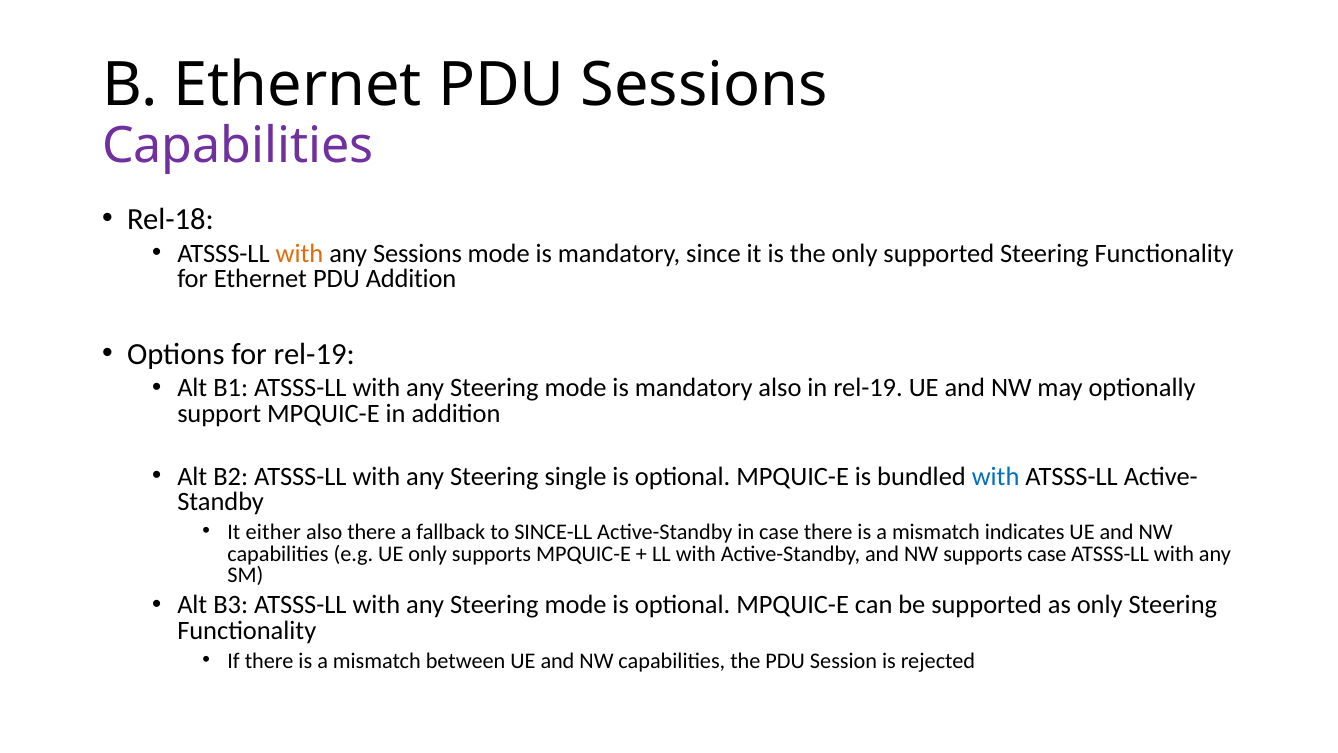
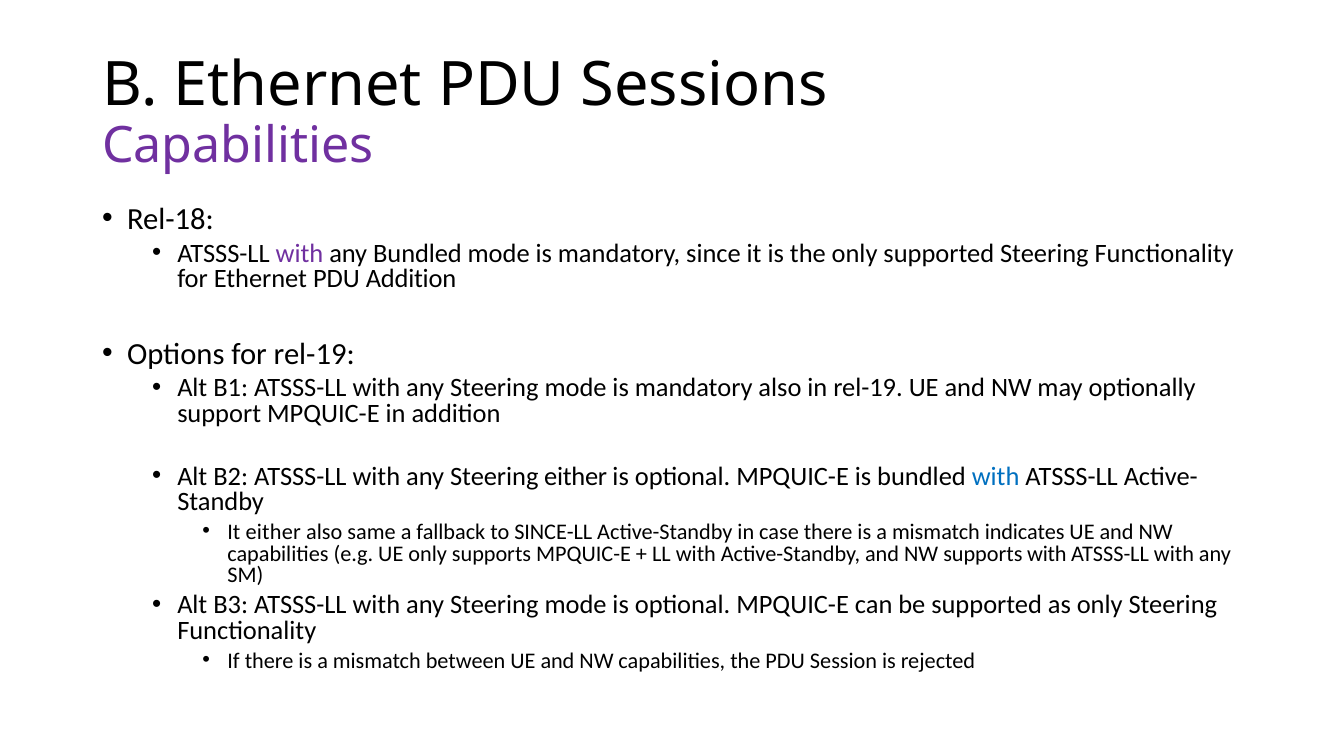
with at (299, 253) colour: orange -> purple
any Sessions: Sessions -> Bundled
Steering single: single -> either
also there: there -> same
supports case: case -> with
